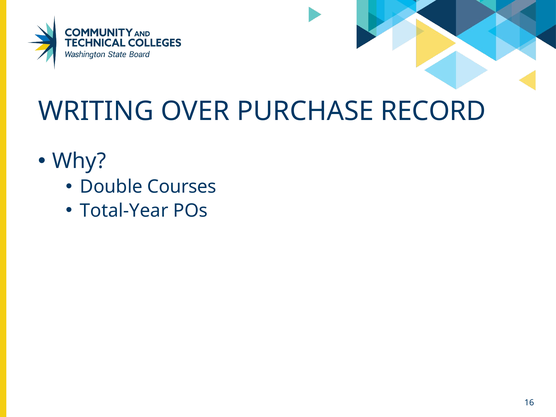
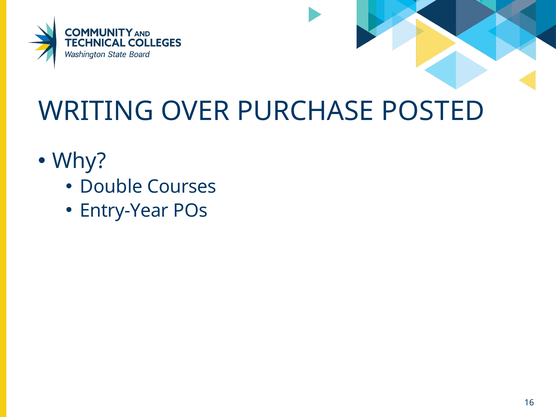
RECORD: RECORD -> POSTED
Total-Year: Total-Year -> Entry-Year
